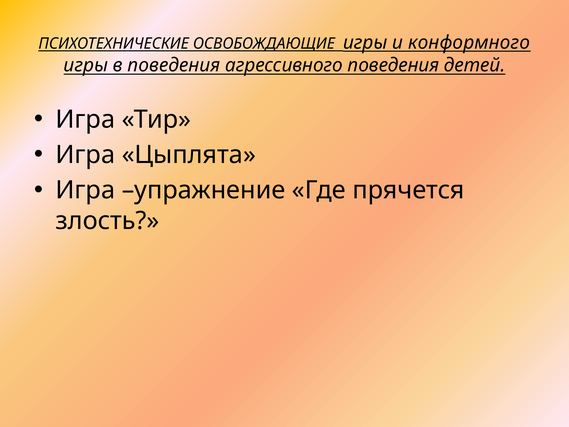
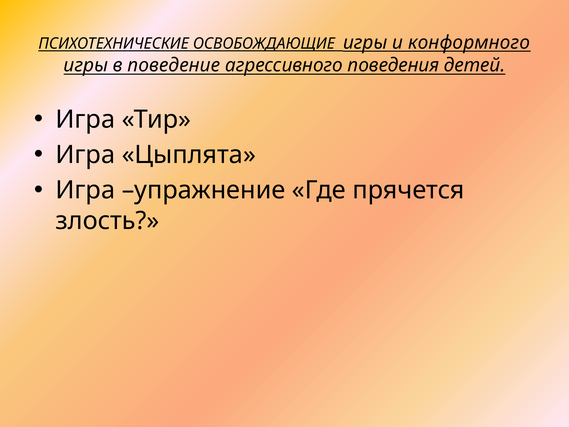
в поведения: поведения -> поведение
